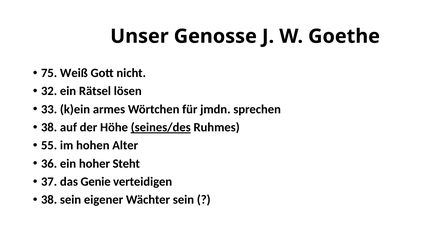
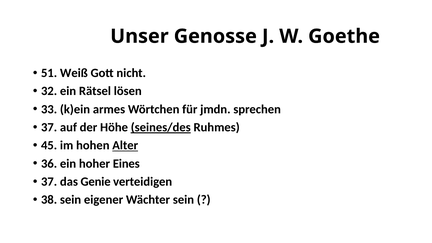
75: 75 -> 51
38 at (49, 127): 38 -> 37
55: 55 -> 45
Alter underline: none -> present
Steht: Steht -> Eines
